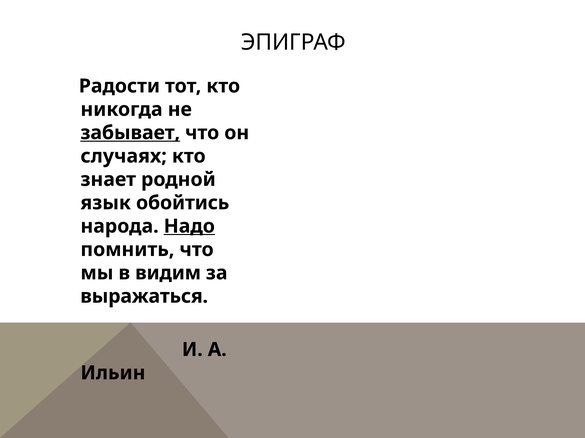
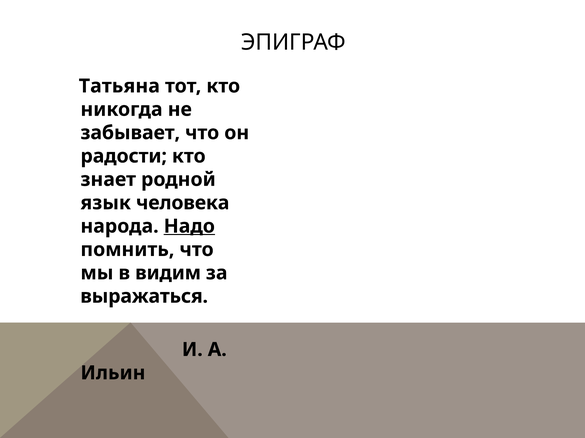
Радости: Радости -> Татьяна
забывает underline: present -> none
случаях: случаях -> радости
обойтись: обойтись -> человека
